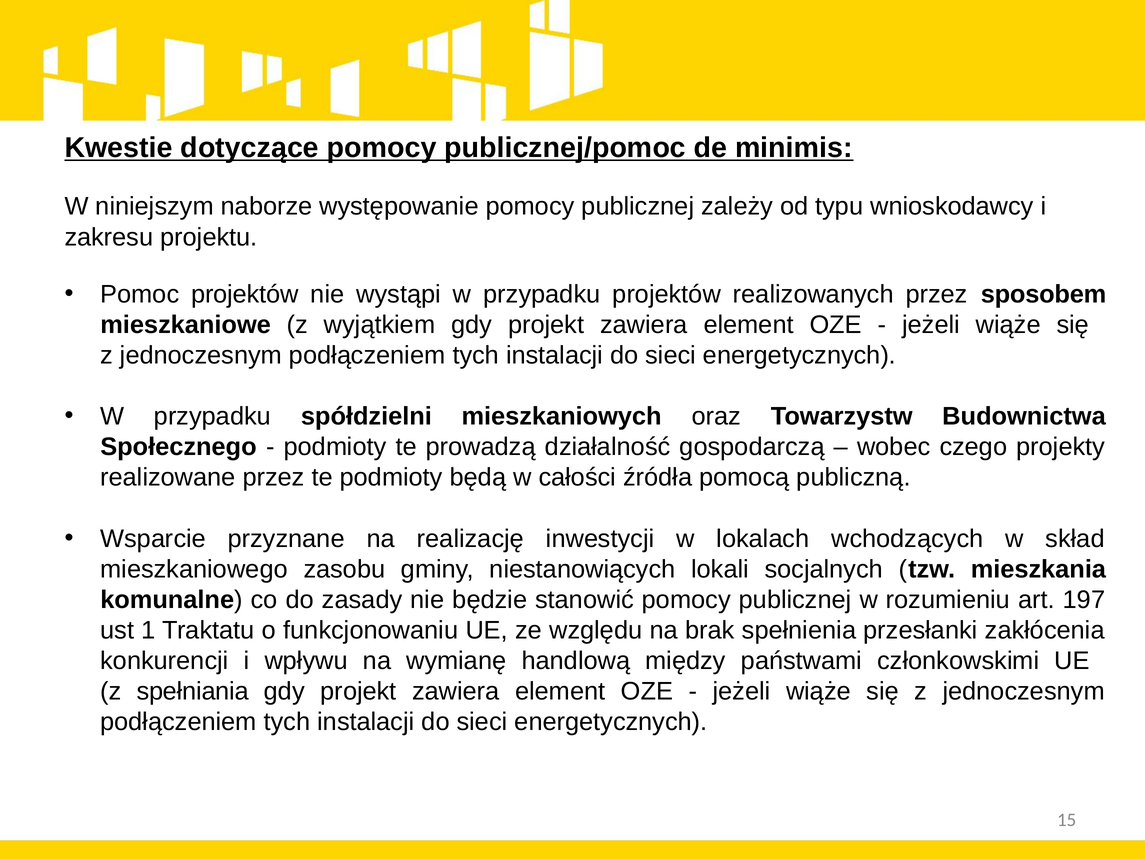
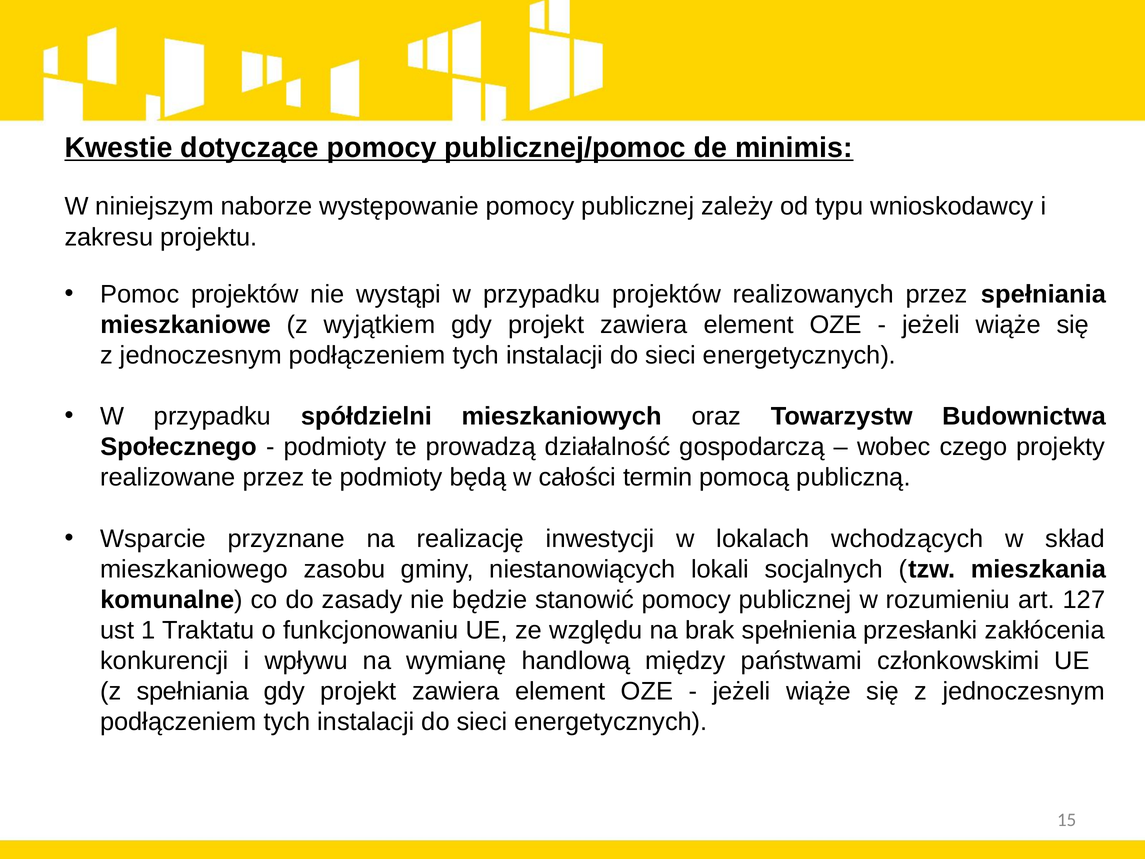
przez sposobem: sposobem -> spełniania
źródła: źródła -> termin
197: 197 -> 127
